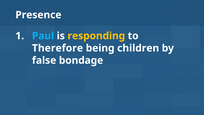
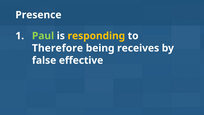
Paul colour: light blue -> light green
children: children -> receives
bondage: bondage -> effective
